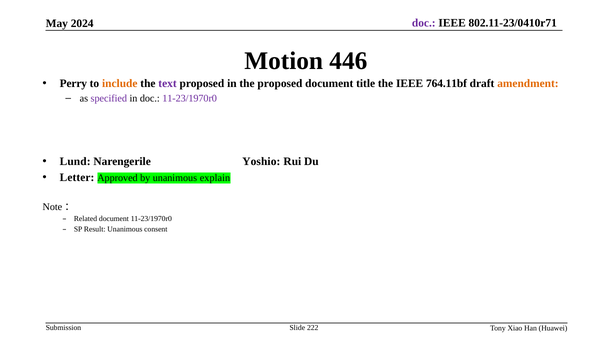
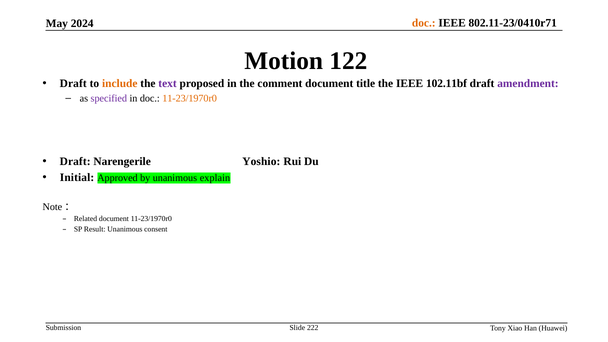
doc at (424, 23) colour: purple -> orange
446: 446 -> 122
Perry at (73, 84): Perry -> Draft
the proposed: proposed -> comment
764.11bf: 764.11bf -> 102.11bf
amendment colour: orange -> purple
11-23/1970r0 at (190, 99) colour: purple -> orange
Lund at (75, 162): Lund -> Draft
Letter: Letter -> Initial
